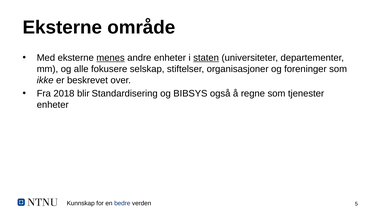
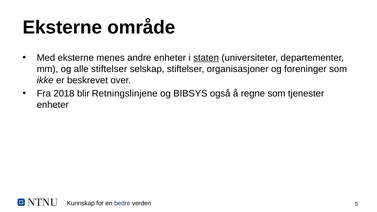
menes underline: present -> none
alle fokusere: fokusere -> stiftelser
Standardisering: Standardisering -> Retningslinjene
